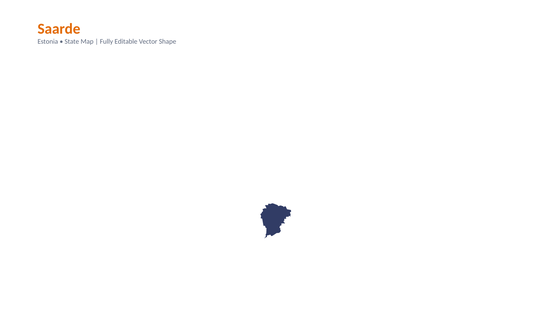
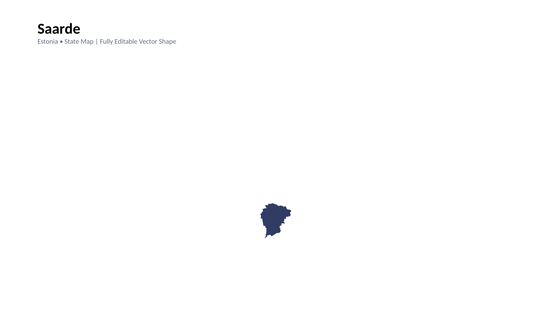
Saarde colour: orange -> black
